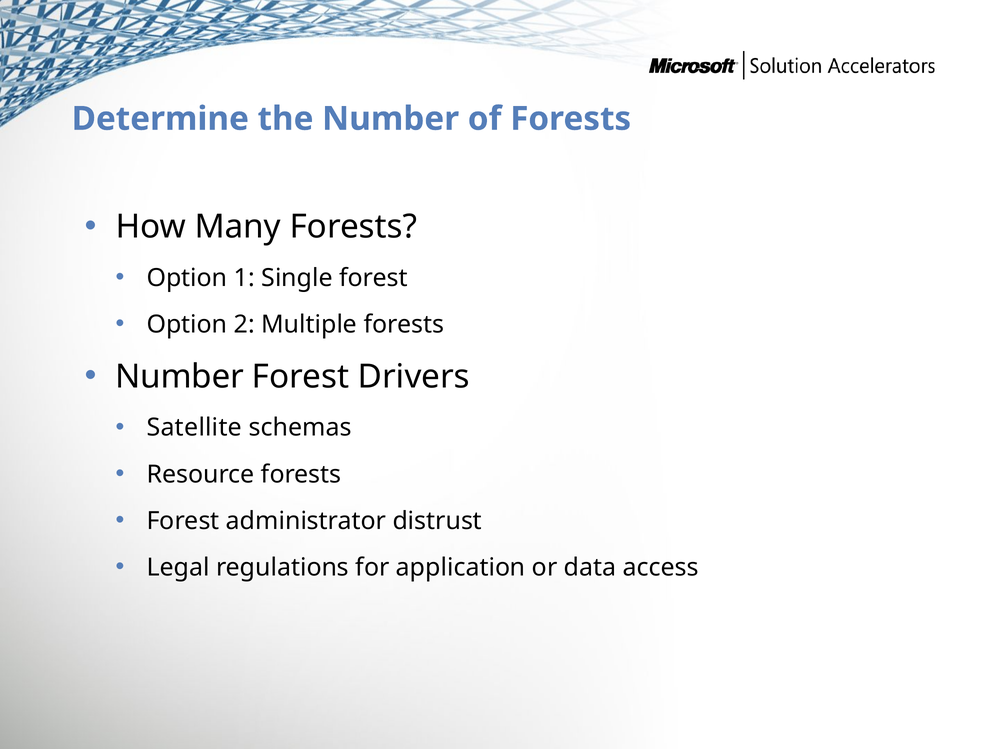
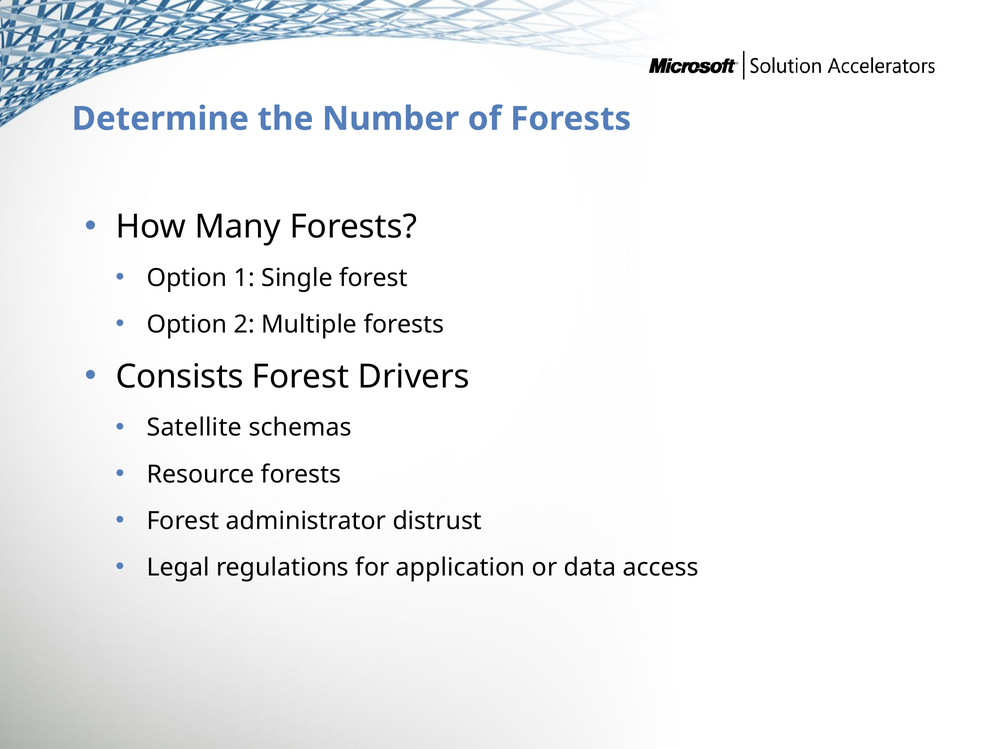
Number at (180, 377): Number -> Consists
